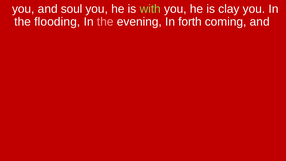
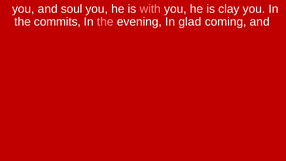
with colour: light green -> pink
flooding: flooding -> commits
forth: forth -> glad
